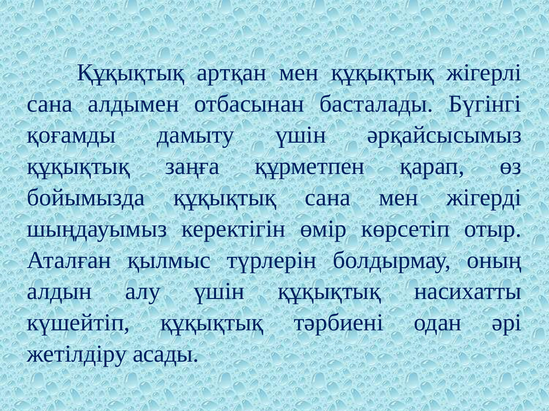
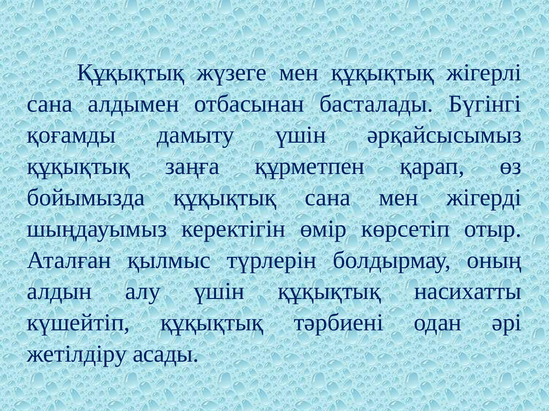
артқан: артқан -> жүзеге
